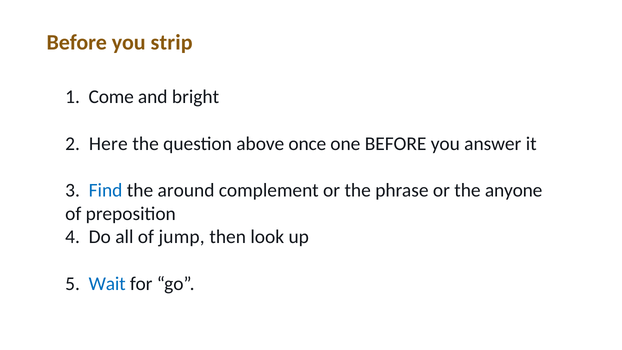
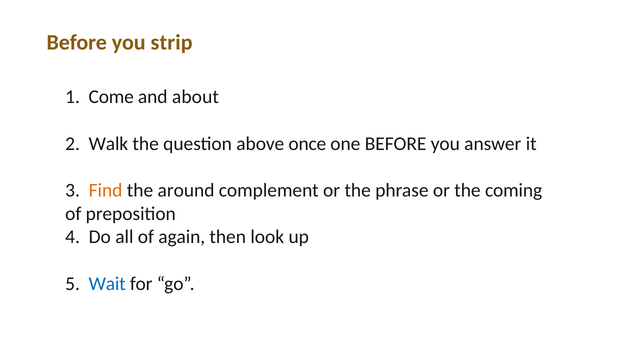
bright: bright -> about
Here: Here -> Walk
Find colour: blue -> orange
anyone: anyone -> coming
jump: jump -> again
